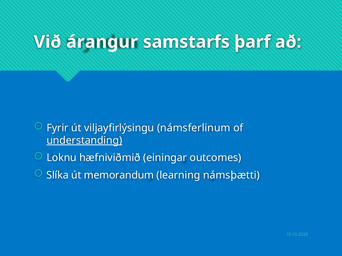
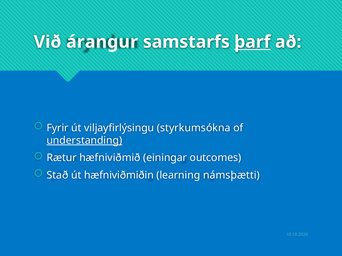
þarf underline: none -> present
námsferlinum: námsferlinum -> styrkumsókna
Loknu: Loknu -> Rætur
Slíka: Slíka -> Stað
memorandum: memorandum -> hæfniviðmiðin
